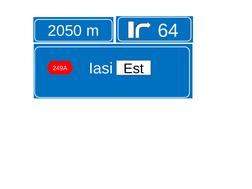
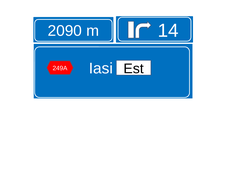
2050: 2050 -> 2090
64: 64 -> 14
